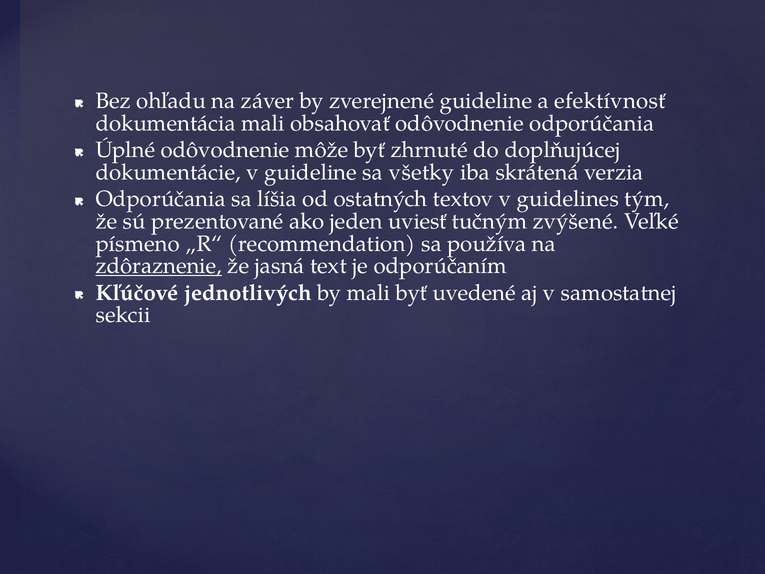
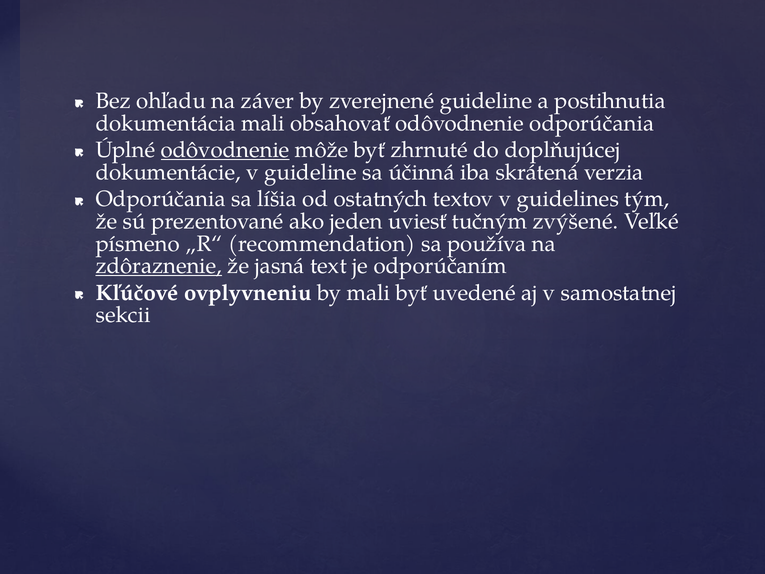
efektívnosť: efektívnosť -> postihnutia
odôvodnenie at (225, 150) underline: none -> present
všetky: všetky -> účinná
jednotlivých: jednotlivých -> ovplyvneniu
